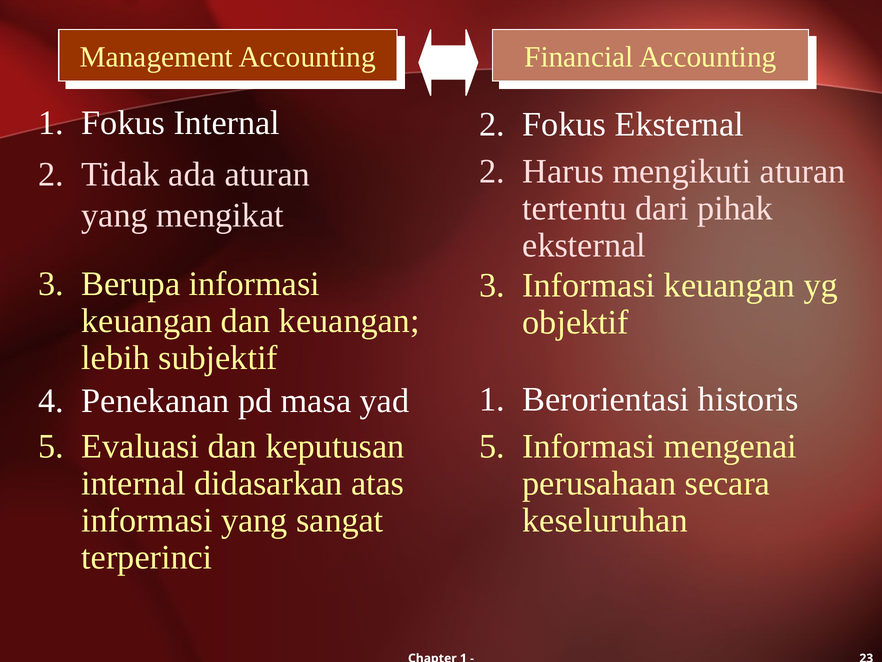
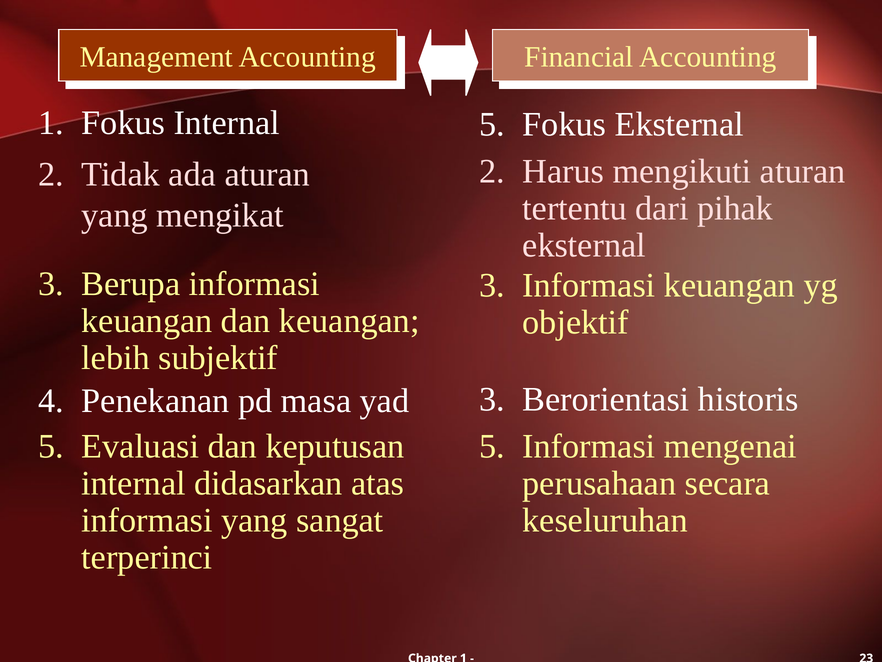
Internal 2: 2 -> 5
yad 1: 1 -> 3
